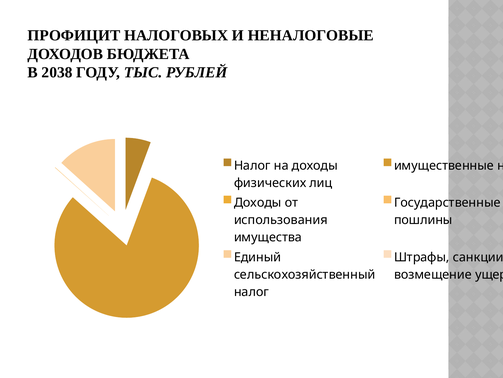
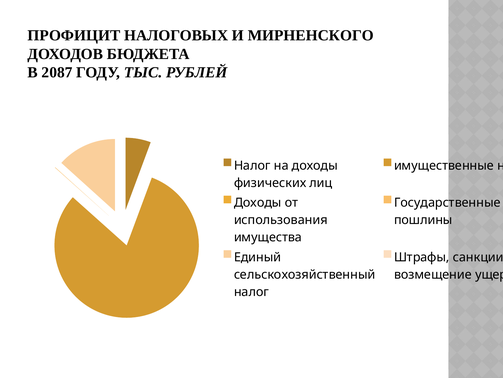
НЕНАЛОГОВЫЕ: НЕНАЛОГОВЫЕ -> МИРНЕНСКОГО
2038: 2038 -> 2087
